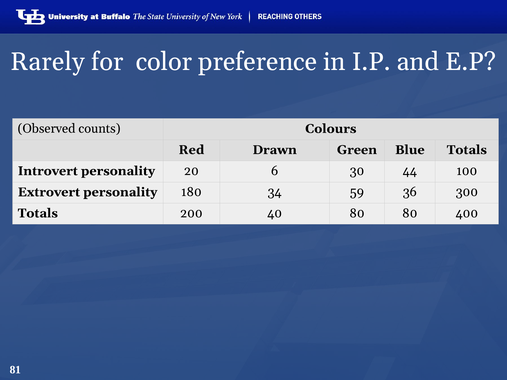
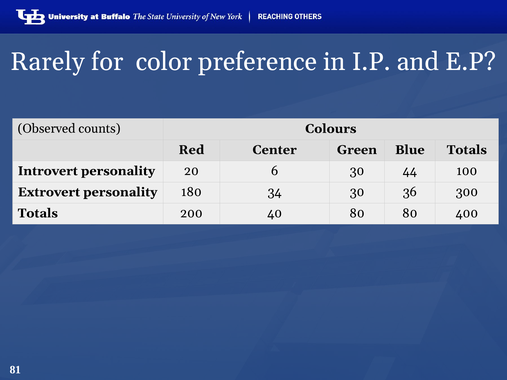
Drawn: Drawn -> Center
34 59: 59 -> 30
